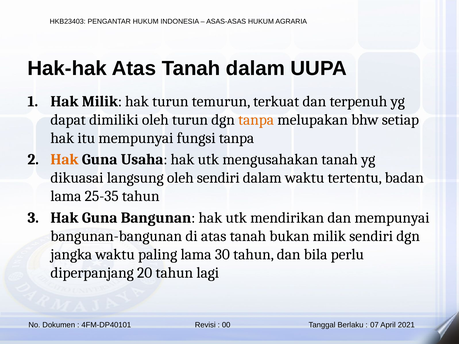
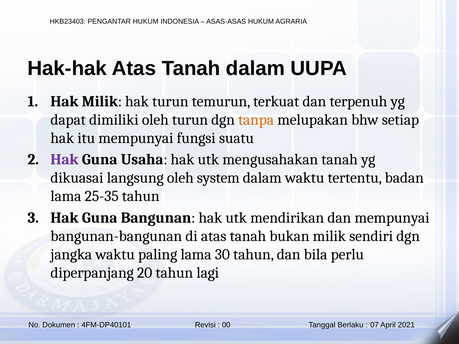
fungsi tanpa: tanpa -> suatu
Hak at (64, 160) colour: orange -> purple
oleh sendiri: sendiri -> system
